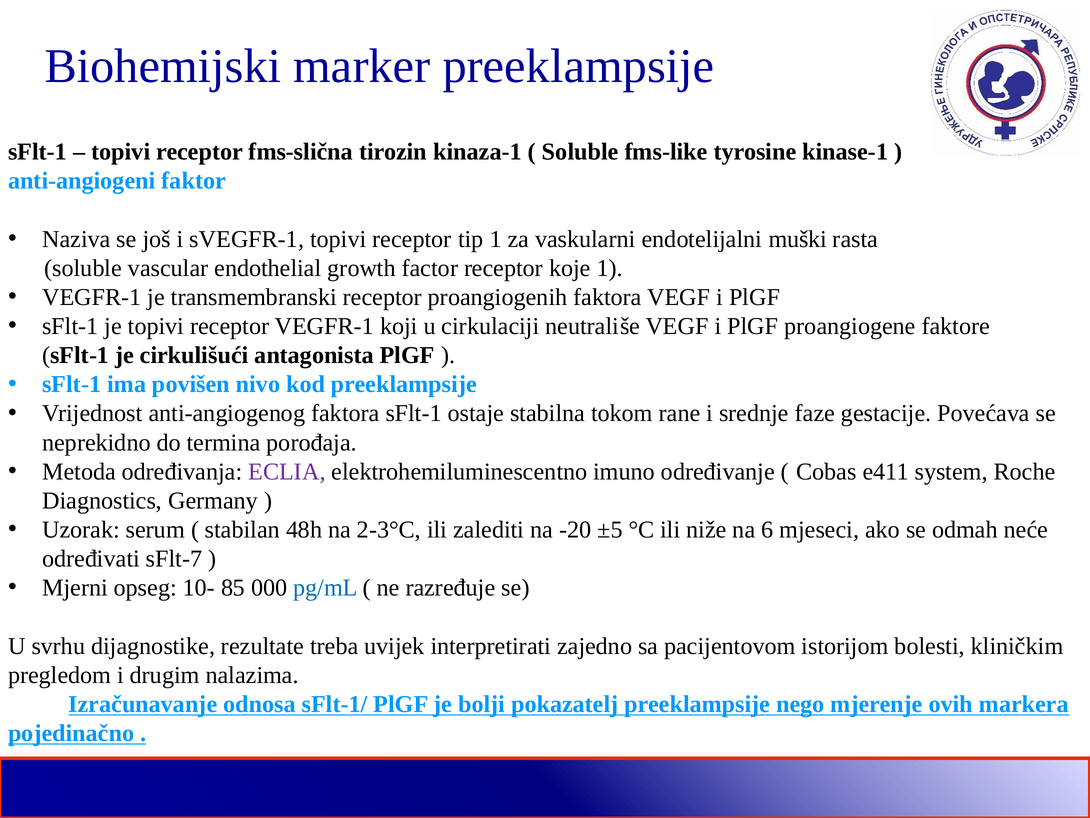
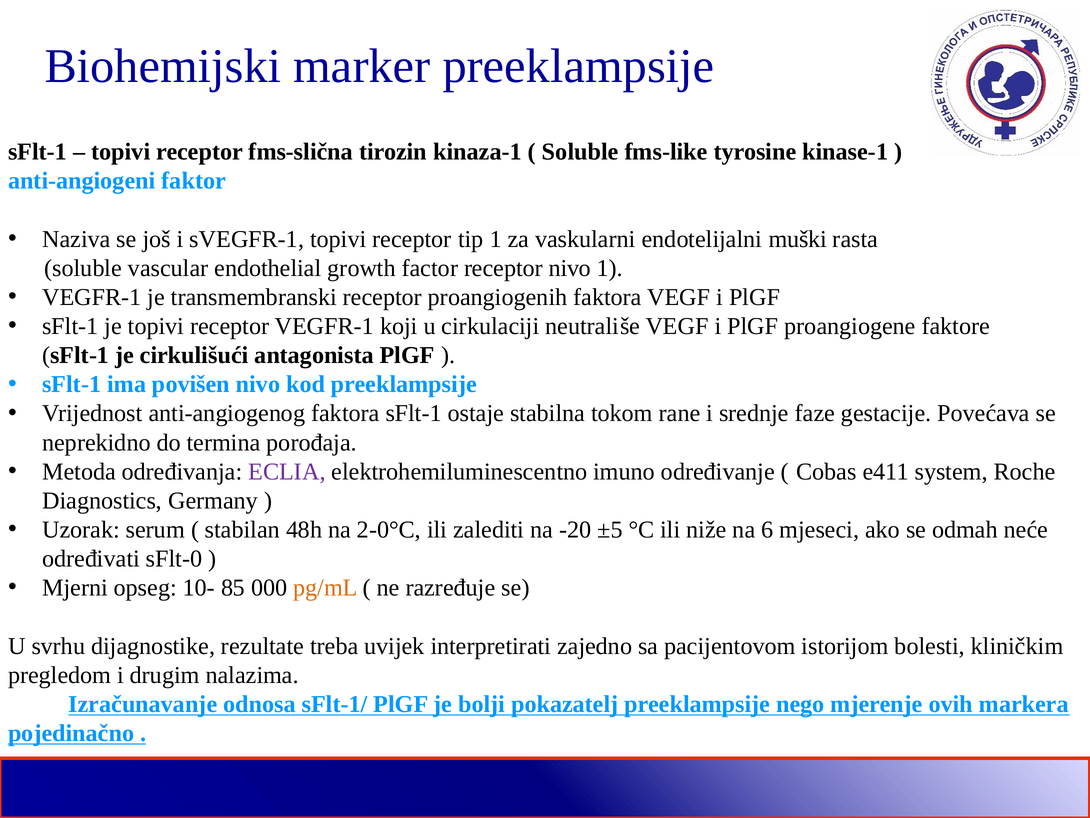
receptor koje: koje -> nivo
2-3°C: 2-3°C -> 2-0°C
sFlt-7: sFlt-7 -> sFlt-0
pg/mL colour: blue -> orange
